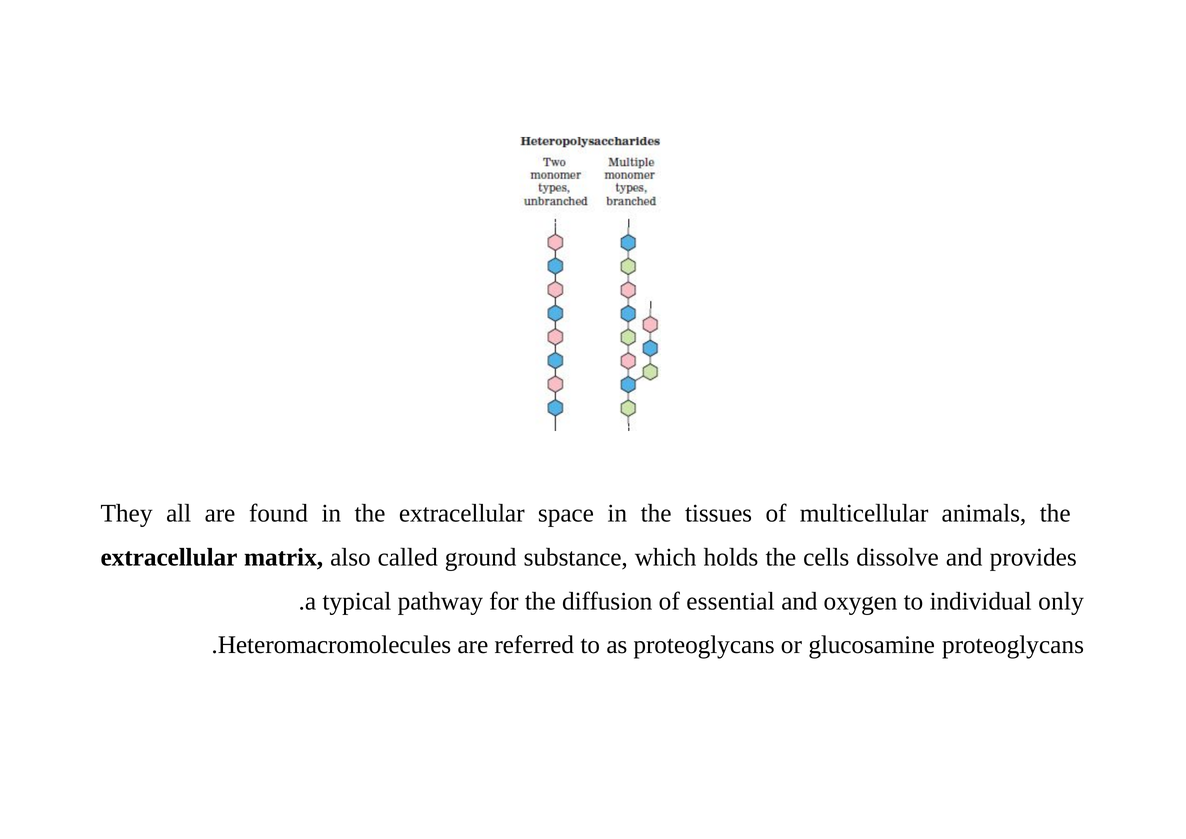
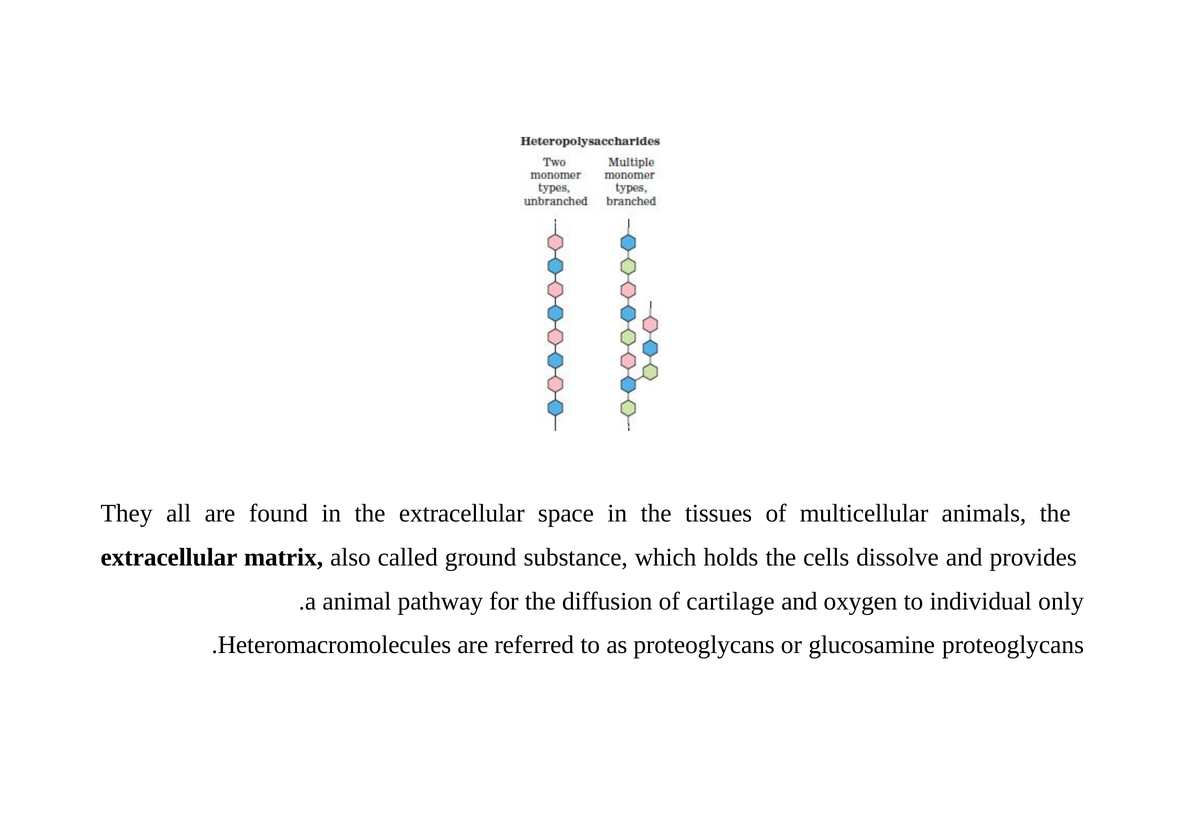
typical: typical -> animal
essential: essential -> cartilage
